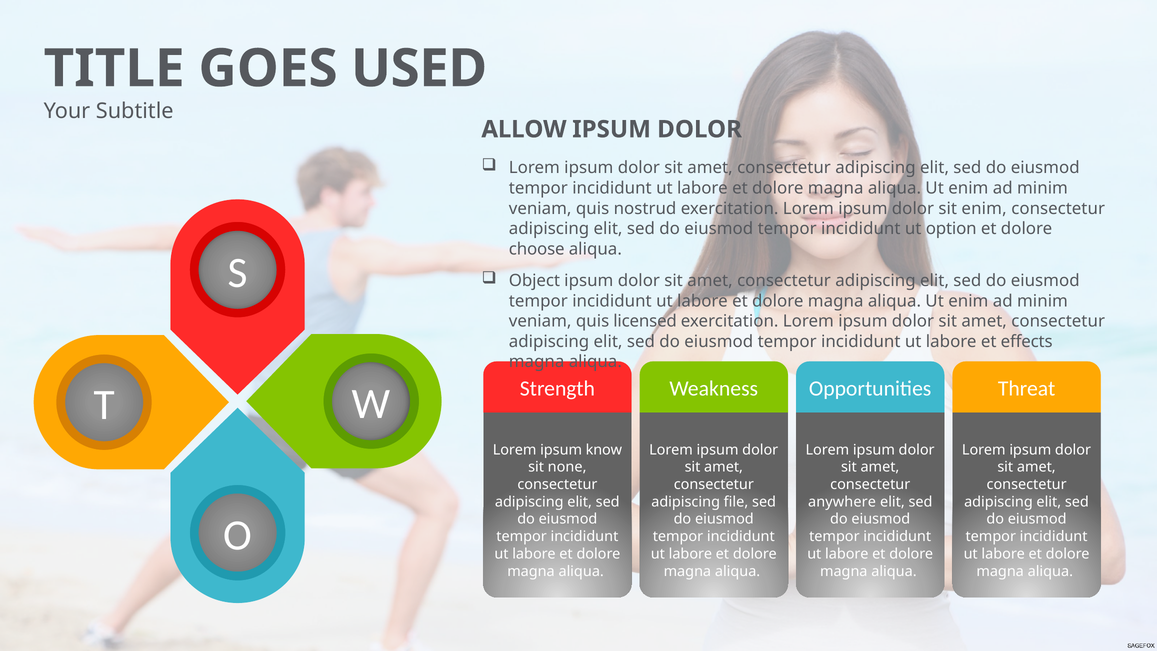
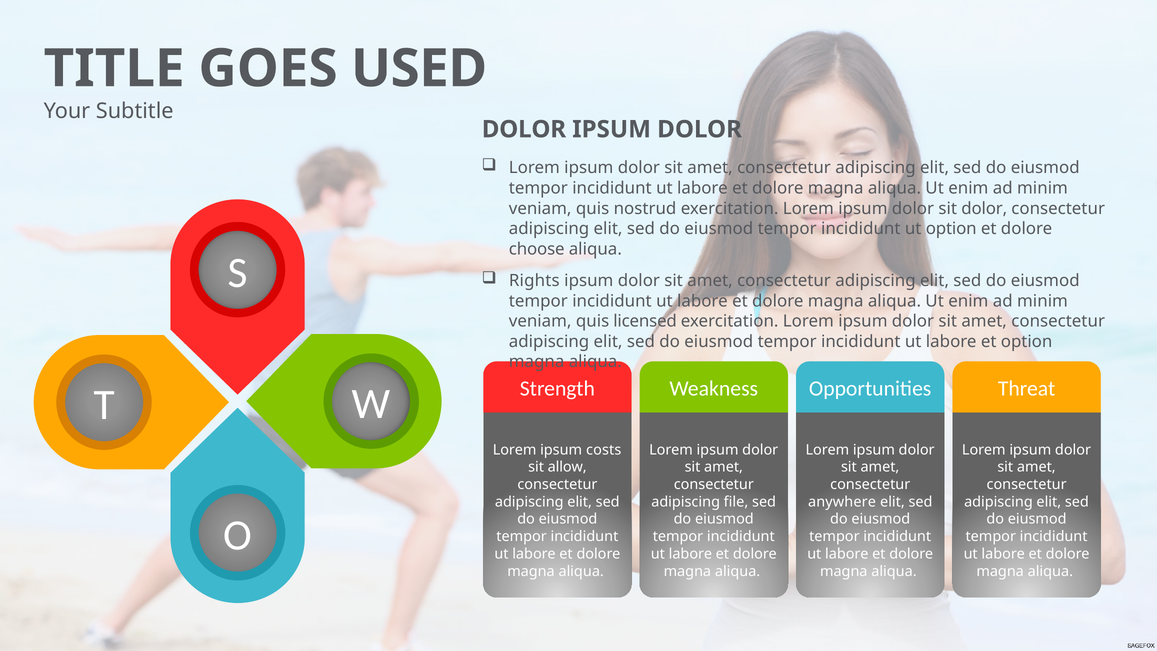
ALLOW at (524, 129): ALLOW -> DOLOR
sit enim: enim -> dolor
Object: Object -> Rights
et effects: effects -> option
know: know -> costs
none: none -> allow
